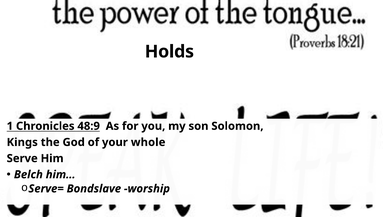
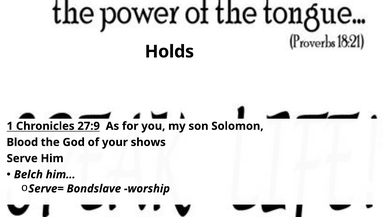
48:9: 48:9 -> 27:9
Kings: Kings -> Blood
whole: whole -> shows
